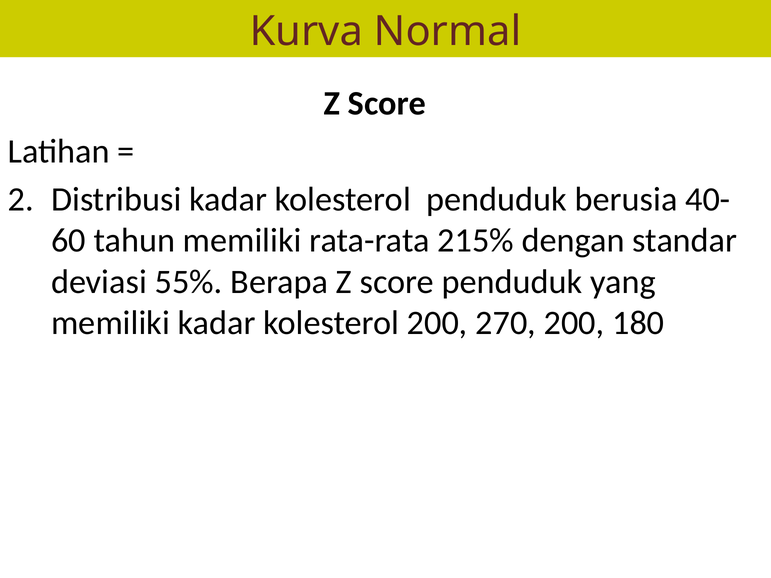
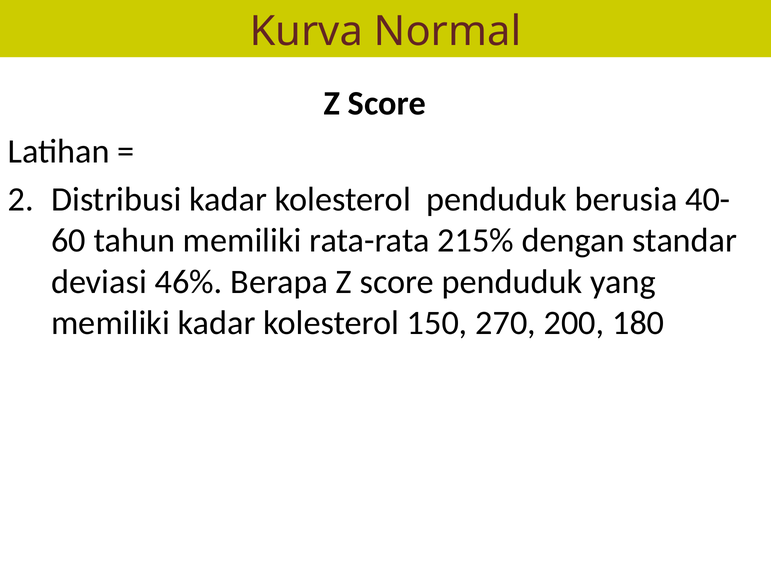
55%: 55% -> 46%
kolesterol 200: 200 -> 150
